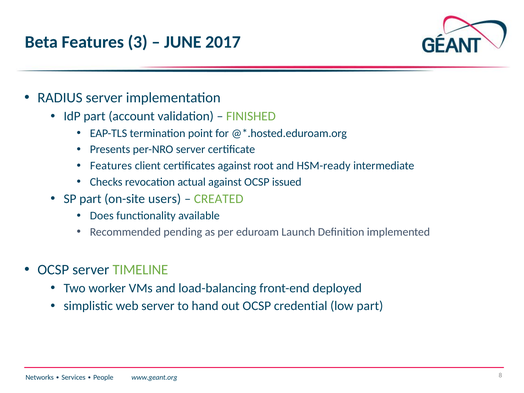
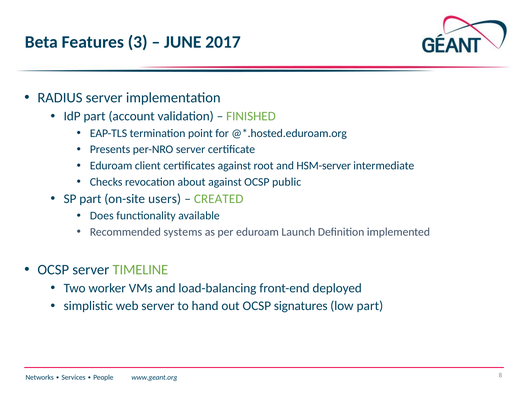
Features at (111, 166): Features -> Eduroam
HSM-ready: HSM-ready -> HSM-server
actual: actual -> about
issued: issued -> public
pending: pending -> systems
credential: credential -> signatures
